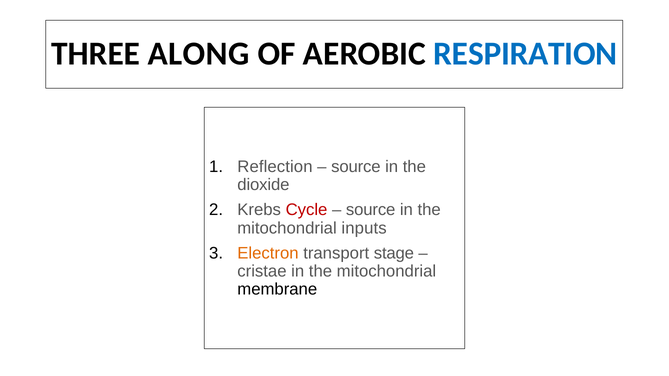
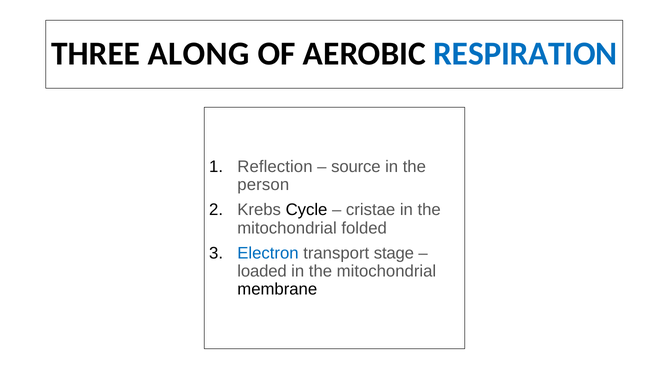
dioxide: dioxide -> person
Cycle colour: red -> black
source at (371, 210): source -> cristae
inputs: inputs -> folded
Electron colour: orange -> blue
cristae: cristae -> loaded
